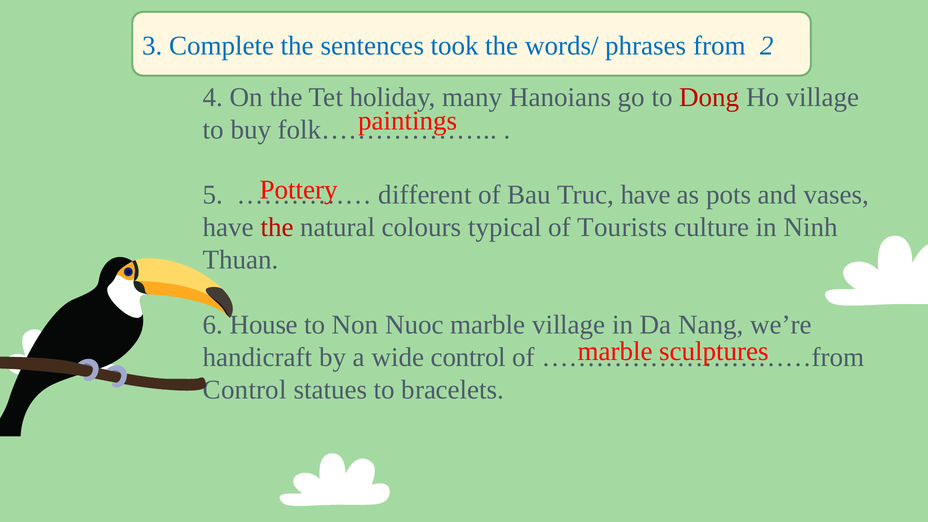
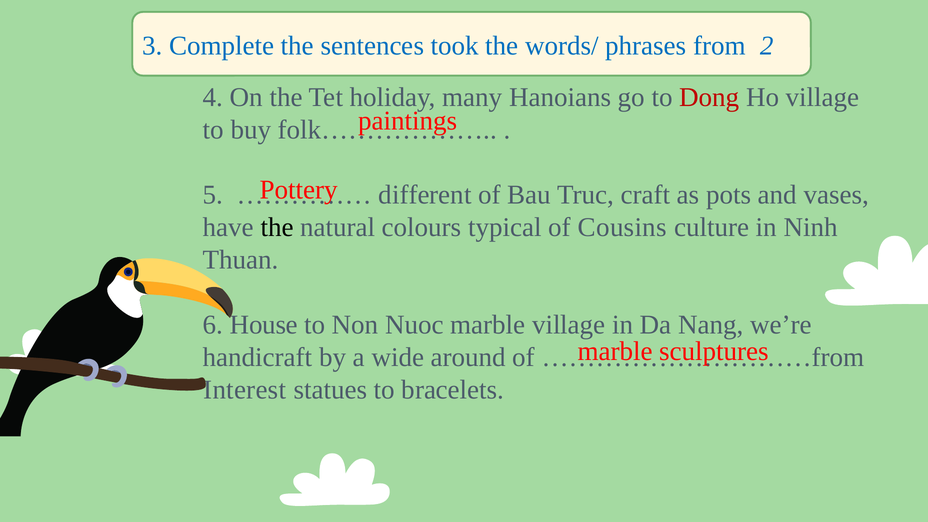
Truc have: have -> craft
the at (277, 227) colour: red -> black
Tourists: Tourists -> Cousins
wide control: control -> around
Control at (245, 390): Control -> Interest
